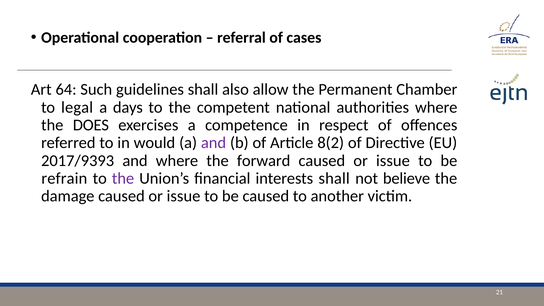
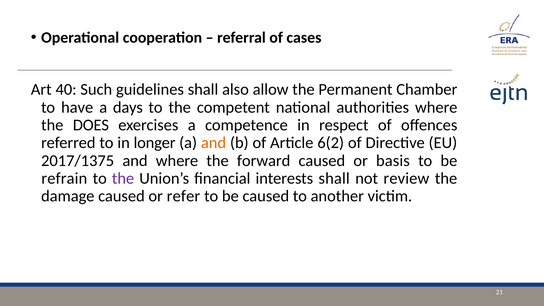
64: 64 -> 40
legal: legal -> have
would: would -> longer
and at (214, 143) colour: purple -> orange
8(2: 8(2 -> 6(2
2017/9393: 2017/9393 -> 2017/1375
issue at (393, 161): issue -> basis
believe: believe -> review
damage caused or issue: issue -> refer
